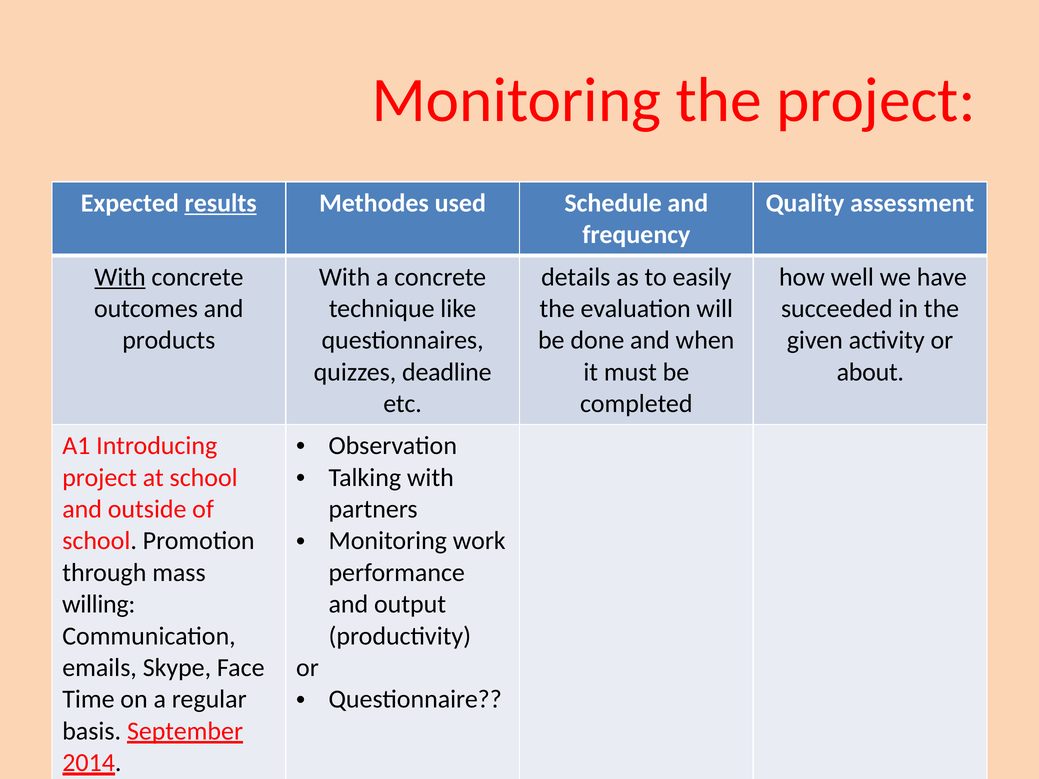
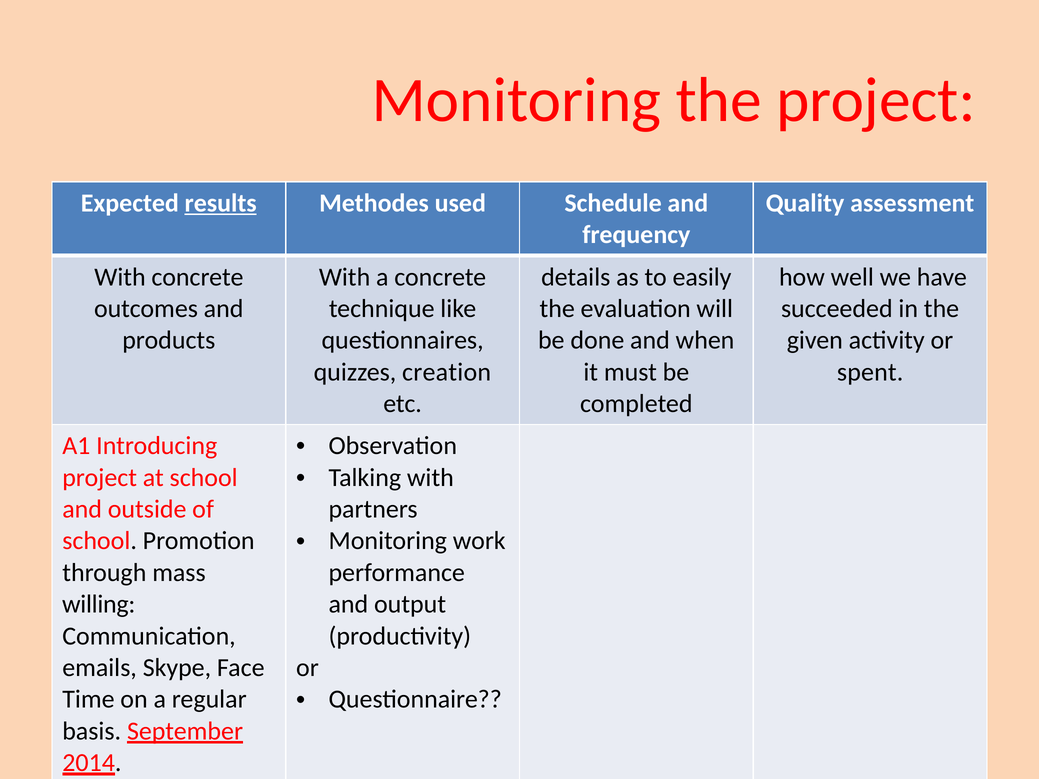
With at (120, 277) underline: present -> none
deadline: deadline -> creation
about: about -> spent
